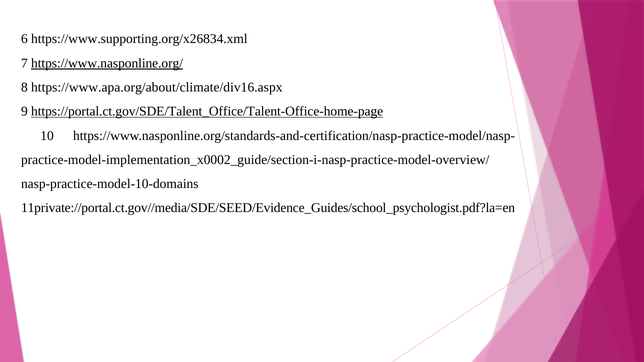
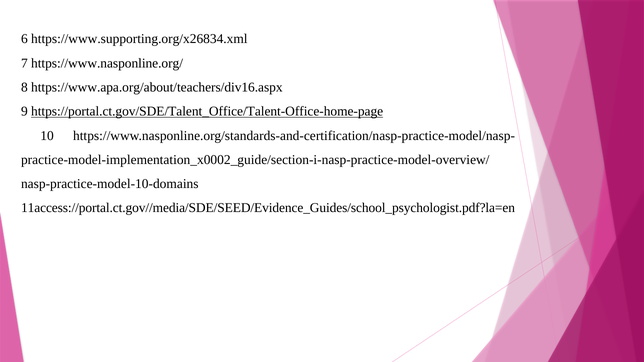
https://www.nasponline.org/ underline: present -> none
https://www.apa.org/about/climate/div16.aspx: https://www.apa.org/about/climate/div16.aspx -> https://www.apa.org/about/teachers/div16.aspx
11private://portal.ct.gov//media/SDE/SEED/Evidence_Guides/school_psychologist.pdf?la=en: 11private://portal.ct.gov//media/SDE/SEED/Evidence_Guides/school_psychologist.pdf?la=en -> 11access://portal.ct.gov//media/SDE/SEED/Evidence_Guides/school_psychologist.pdf?la=en
